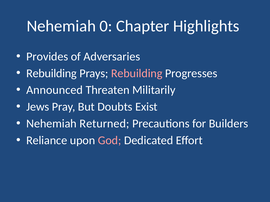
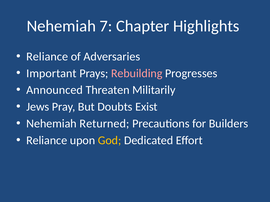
0: 0 -> 7
Provides at (47, 57): Provides -> Reliance
Rebuilding at (52, 73): Rebuilding -> Important
God colour: pink -> yellow
